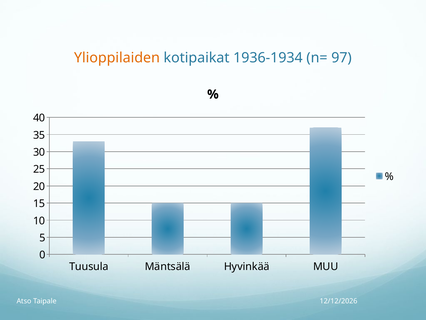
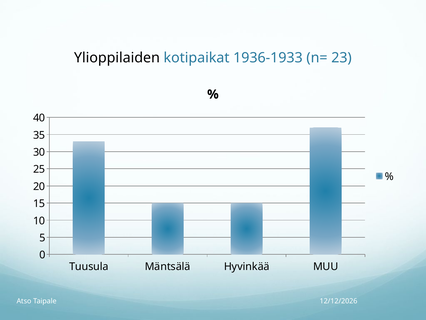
Ylioppilaiden colour: orange -> black
1936-1934: 1936-1934 -> 1936-1933
97: 97 -> 23
